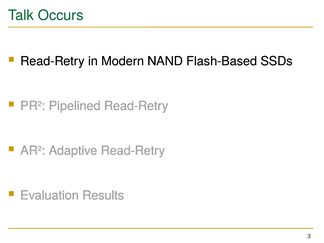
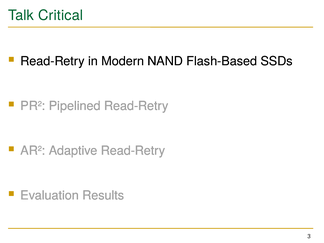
Occurs: Occurs -> Critical
